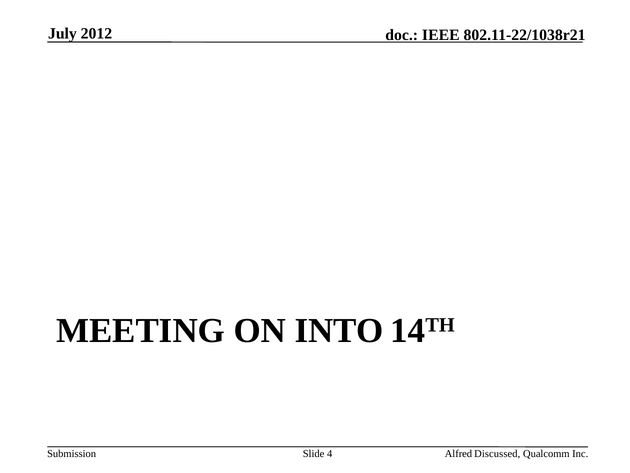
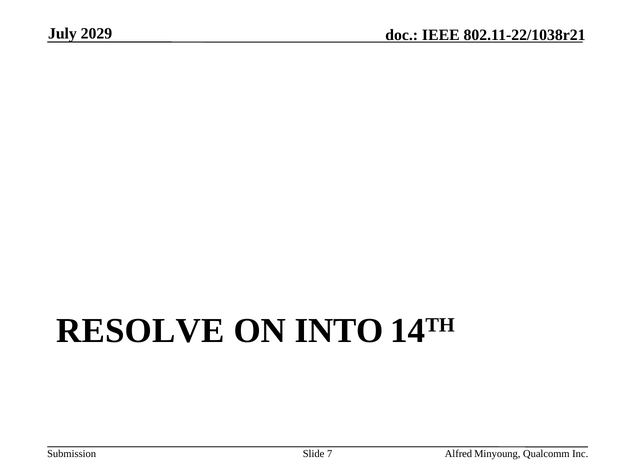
2012: 2012 -> 2029
MEETING: MEETING -> RESOLVE
4: 4 -> 7
Discussed: Discussed -> Minyoung
